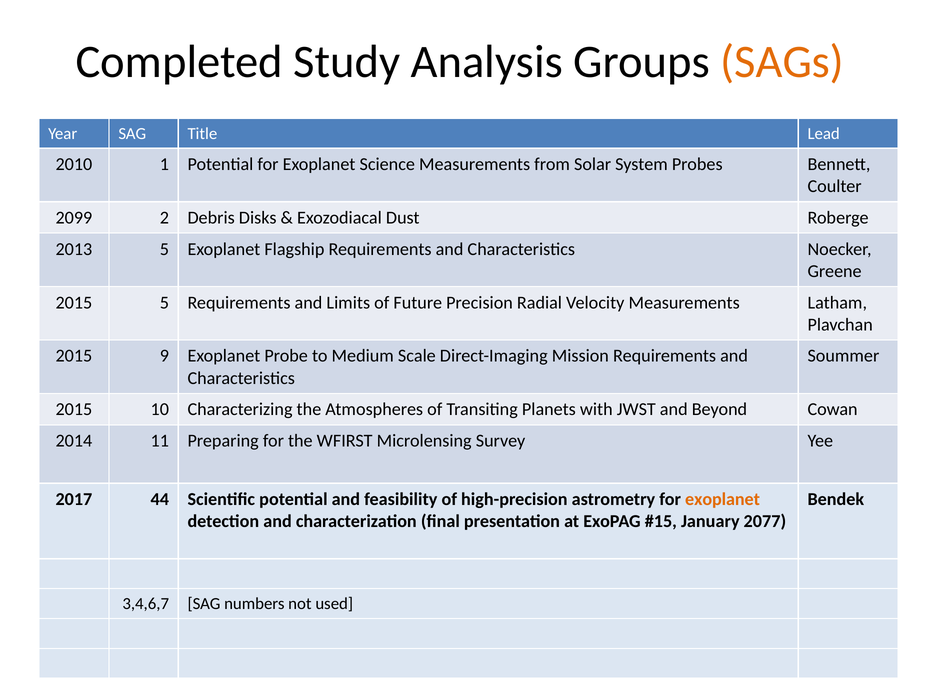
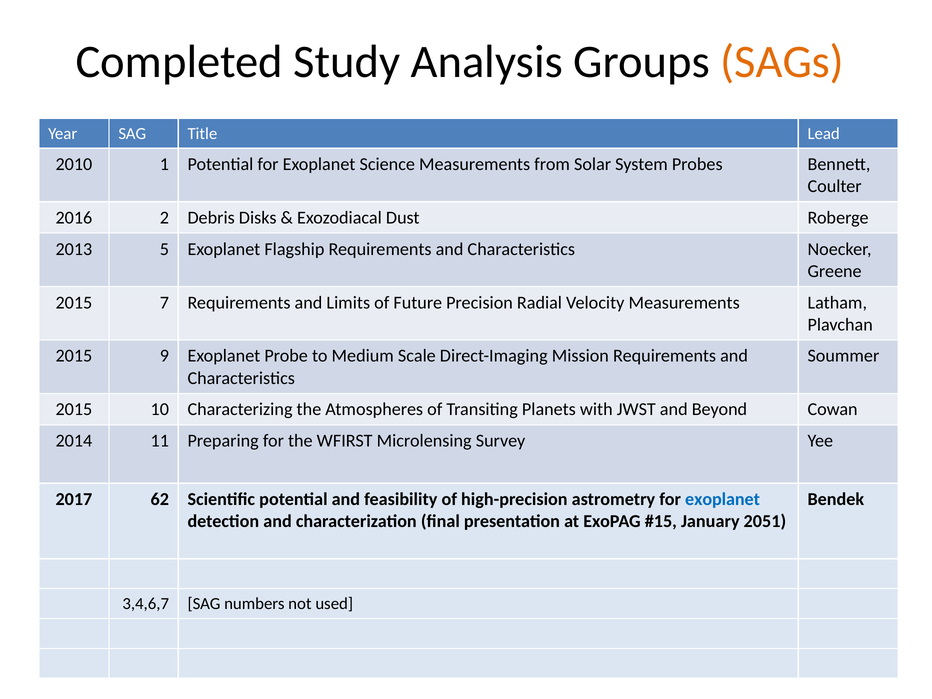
2099: 2099 -> 2016
2015 5: 5 -> 7
44: 44 -> 62
exoplanet at (723, 499) colour: orange -> blue
2077: 2077 -> 2051
